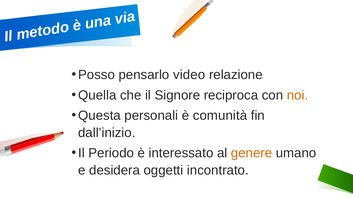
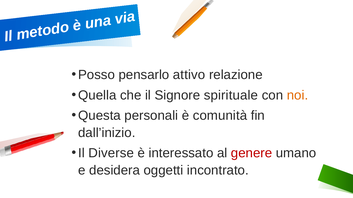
video: video -> attivo
reciproca: reciproca -> spirituale
Periodo: Periodo -> Diverse
genere colour: orange -> red
